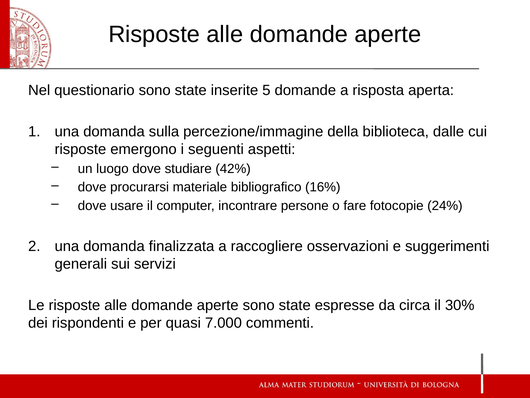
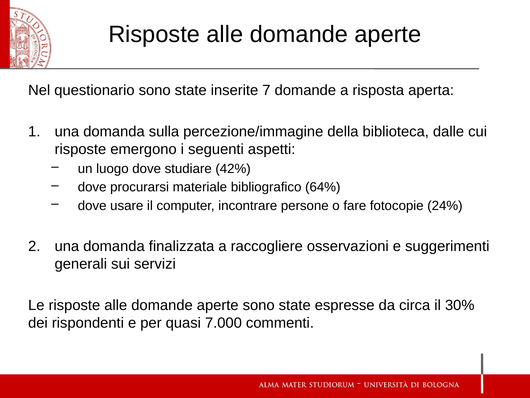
5: 5 -> 7
16%: 16% -> 64%
